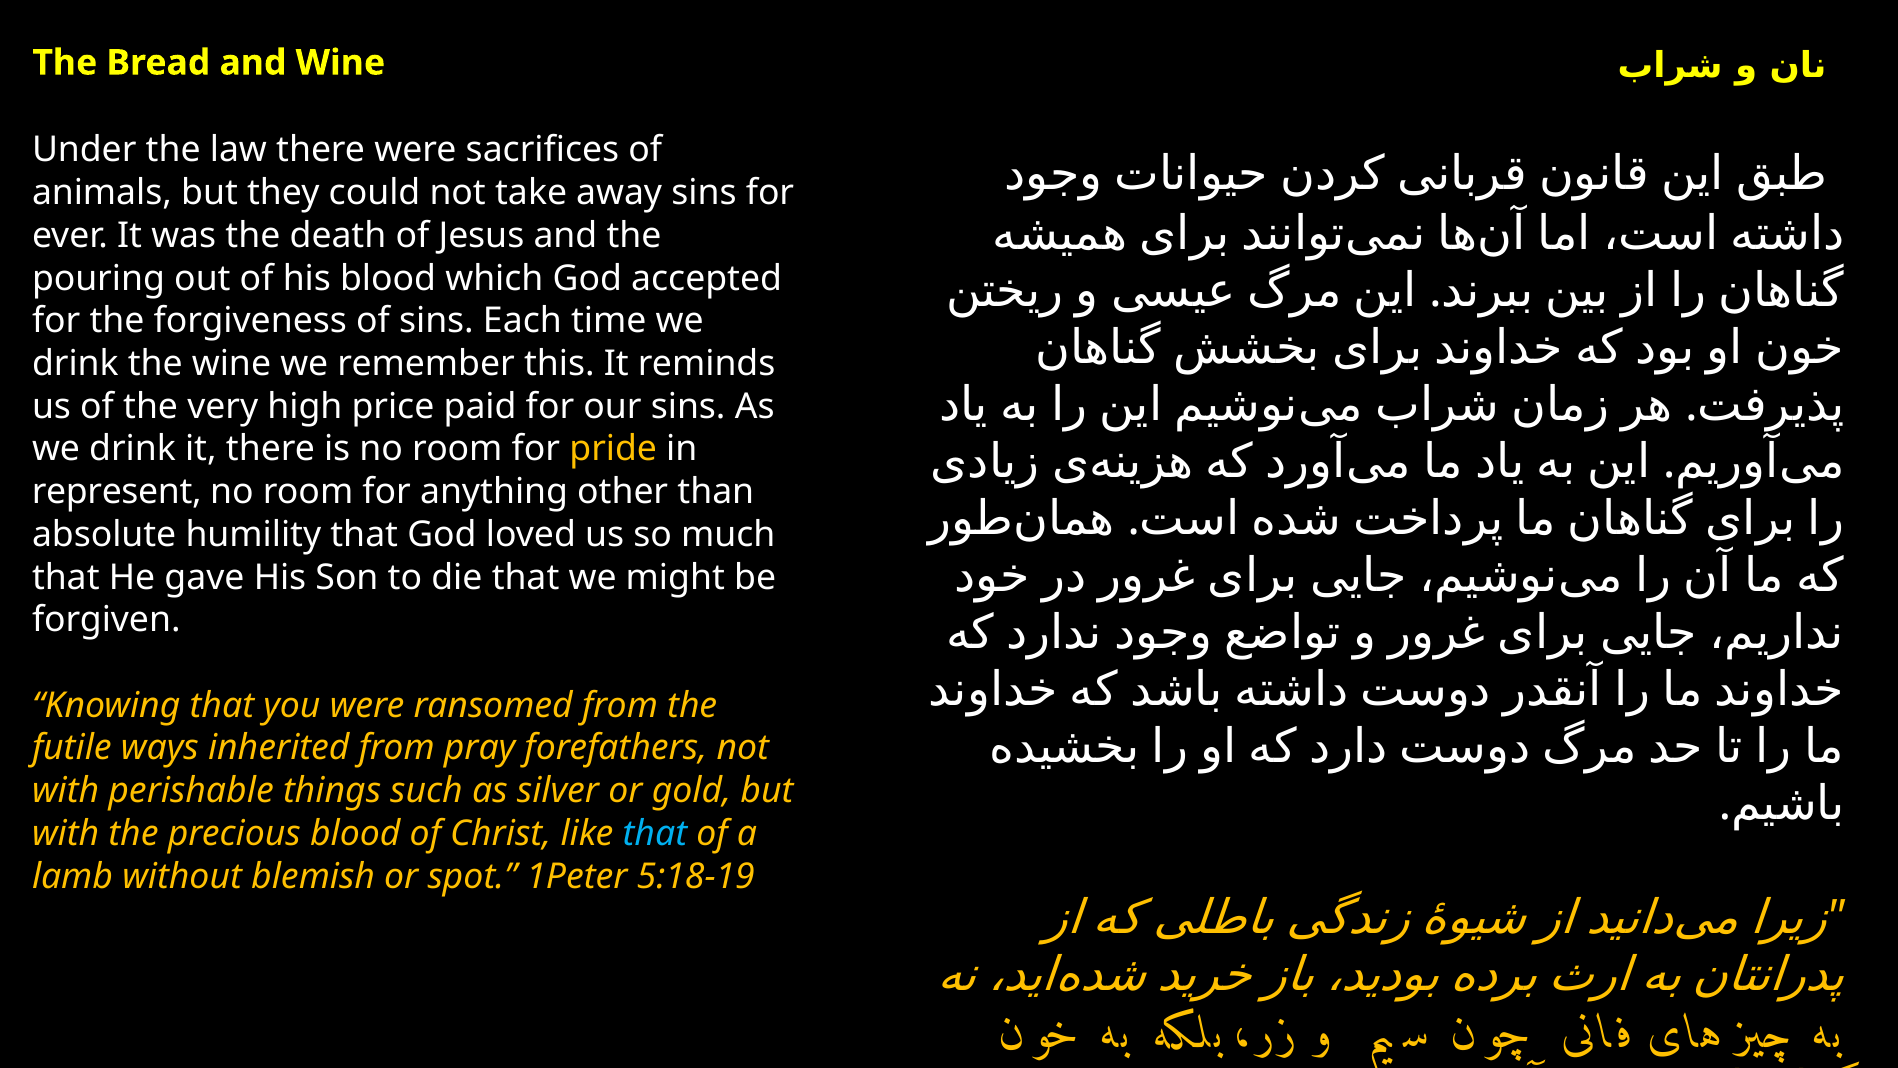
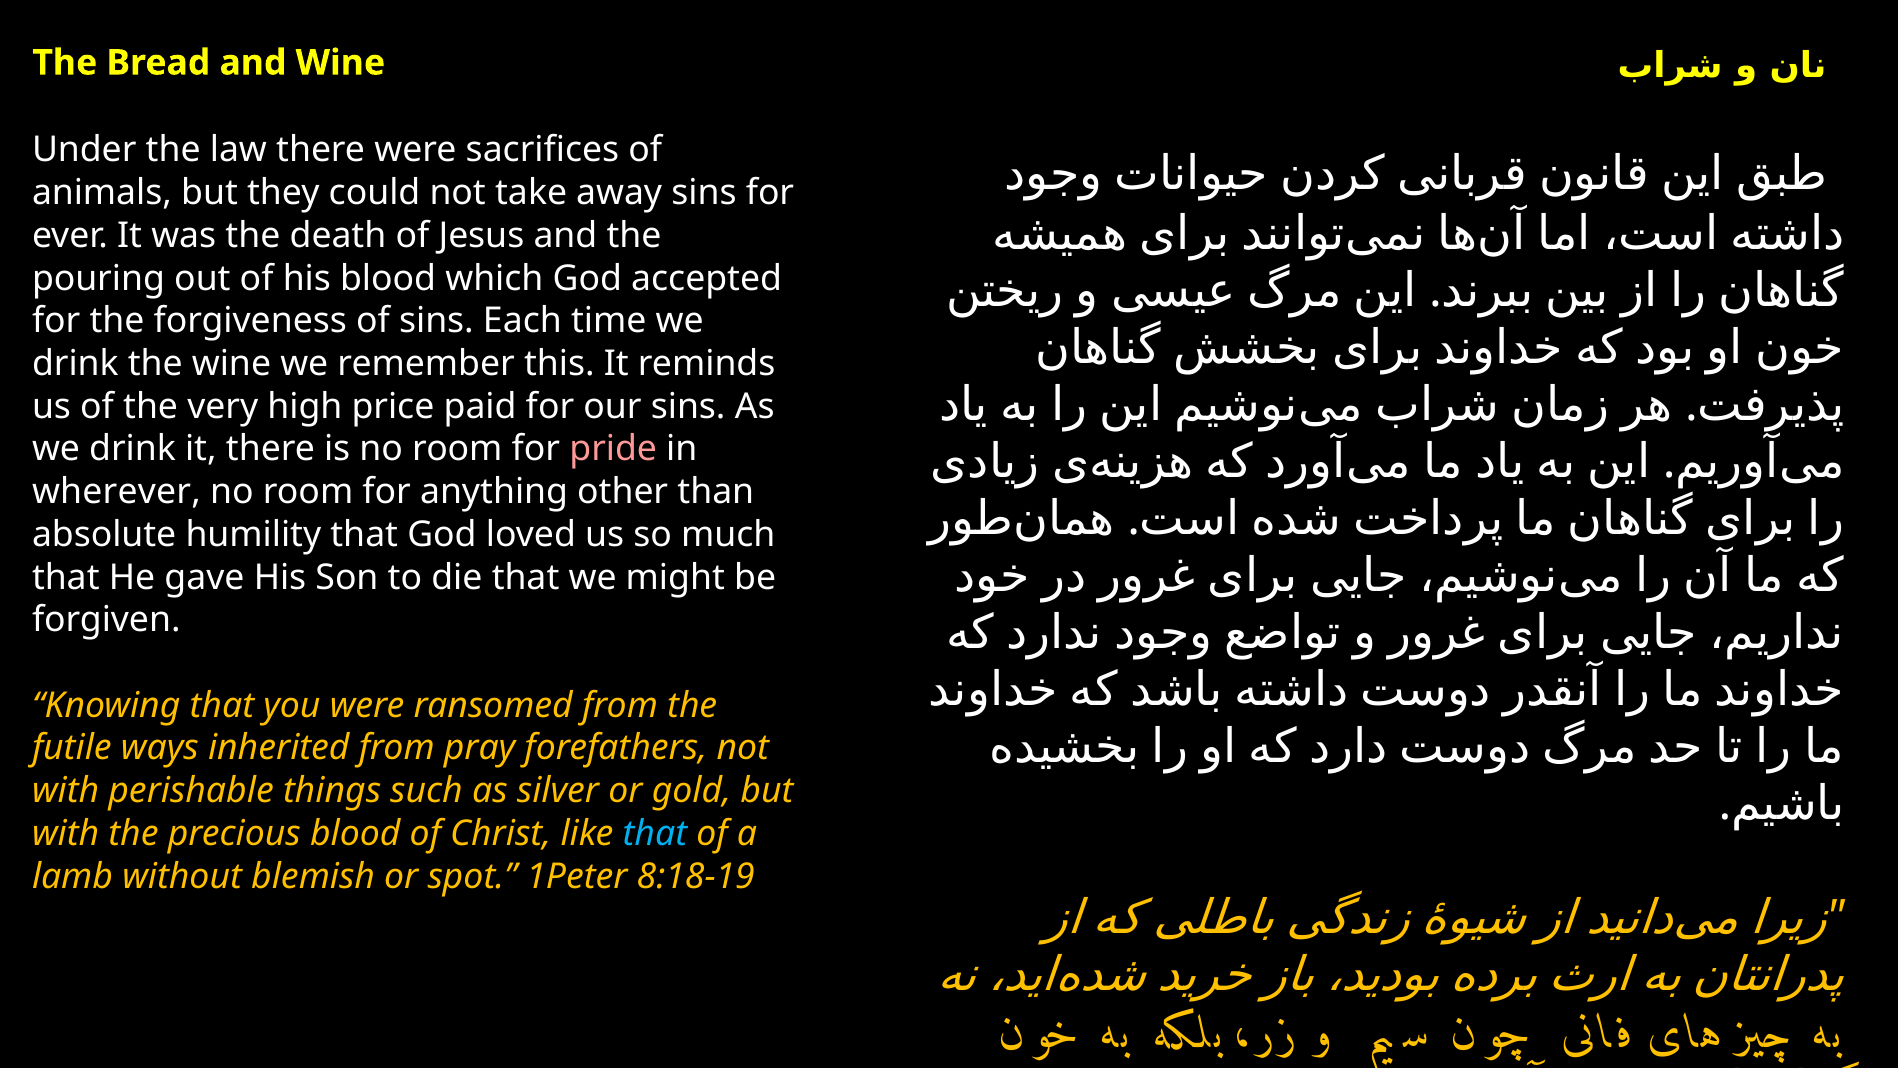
pride colour: yellow -> pink
represent: represent -> wherever
5:18-19: 5:18-19 -> 8:18-19
